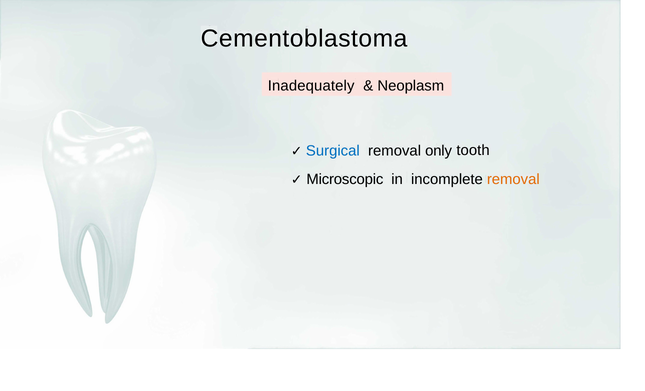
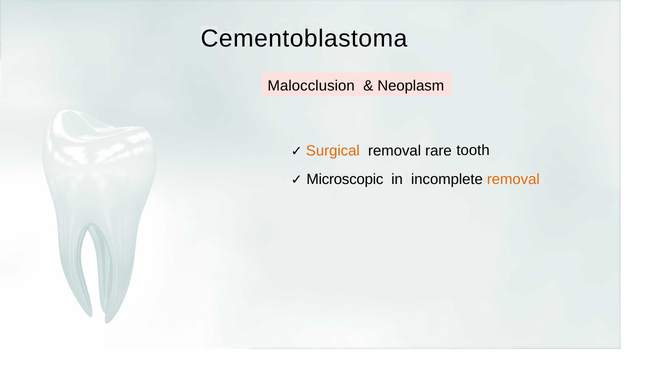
Inadequately: Inadequately -> Malocclusion
Surgical colour: blue -> orange
only: only -> rare
